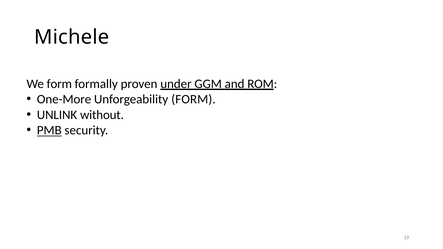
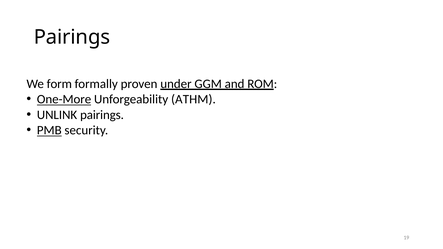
Michele at (72, 37): Michele -> Pairings
One-More underline: none -> present
Unforgeability FORM: FORM -> ATHM
UNLINK without: without -> pairings
